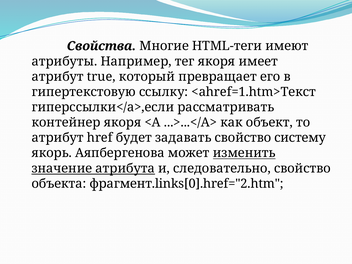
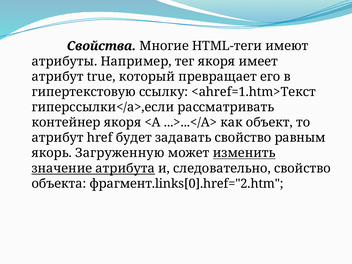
систему: систему -> равным
Аяпбергенова: Аяпбергенова -> Загруженную
